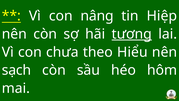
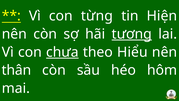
nâng: nâng -> từng
Hiệp: Hiệp -> Hiện
chưa underline: none -> present
sạch: sạch -> thân
